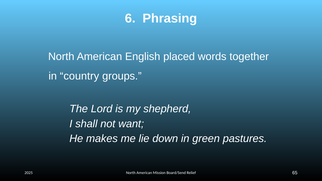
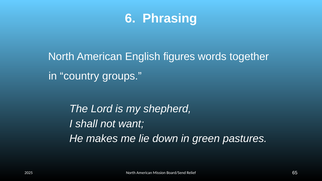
placed: placed -> figures
